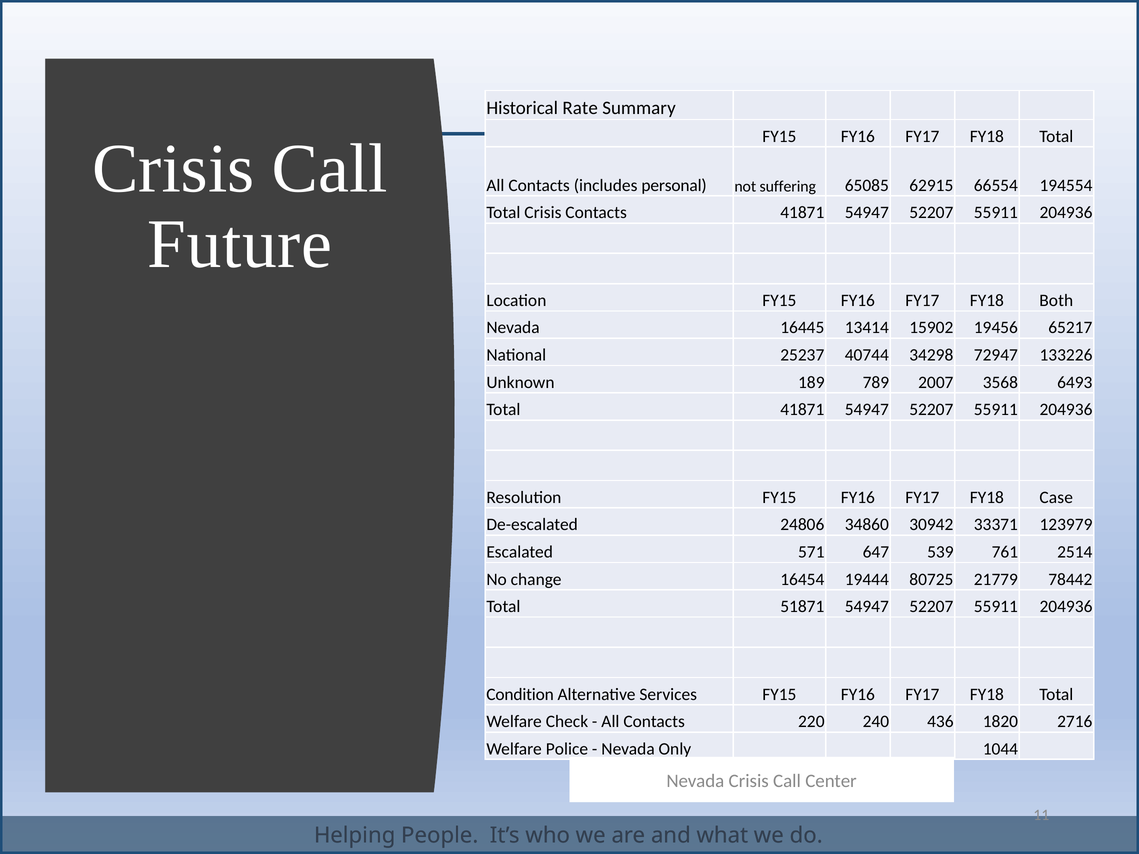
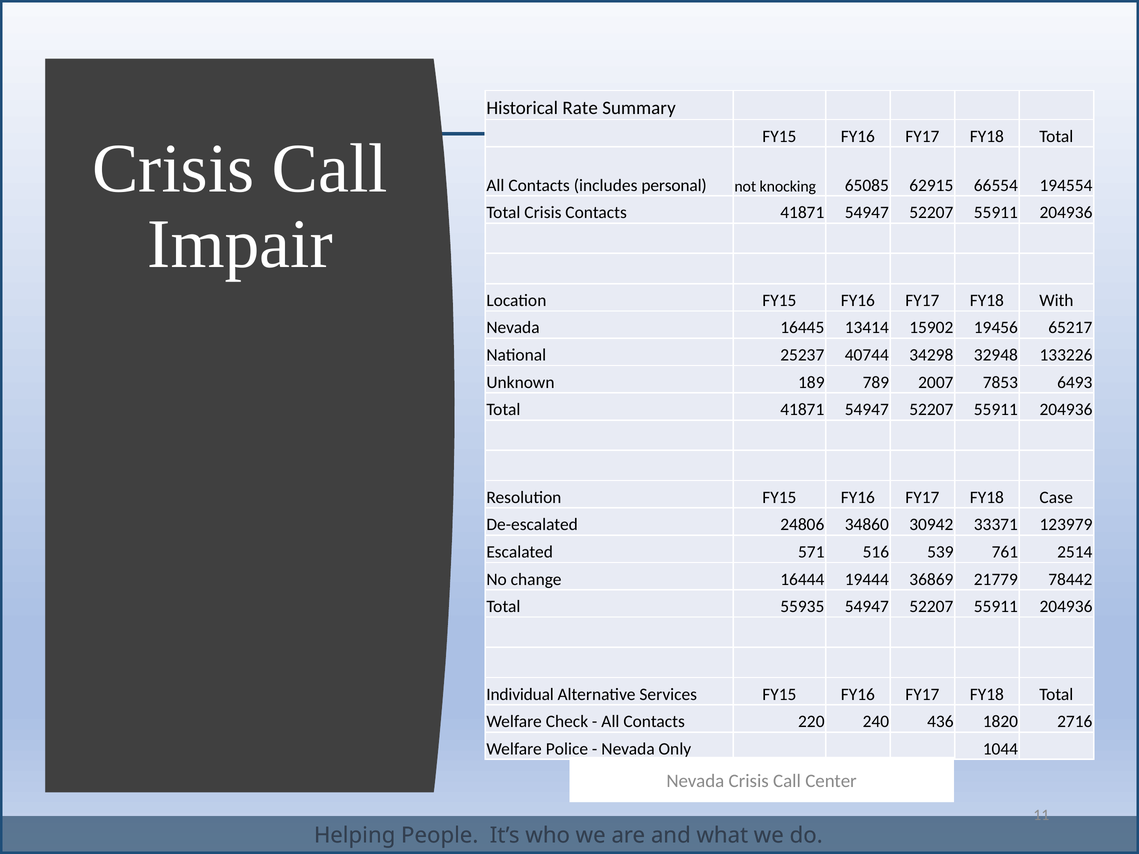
suffering: suffering -> knocking
Future: Future -> Impair
Both: Both -> With
72947: 72947 -> 32948
3568: 3568 -> 7853
647: 647 -> 516
16454: 16454 -> 16444
80725: 80725 -> 36869
51871: 51871 -> 55935
Condition: Condition -> Individual
